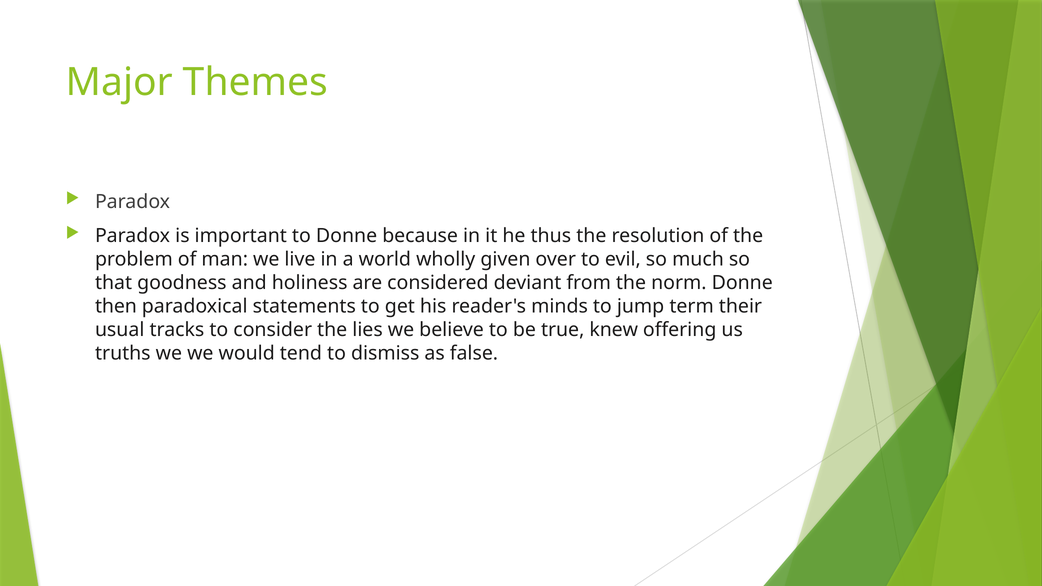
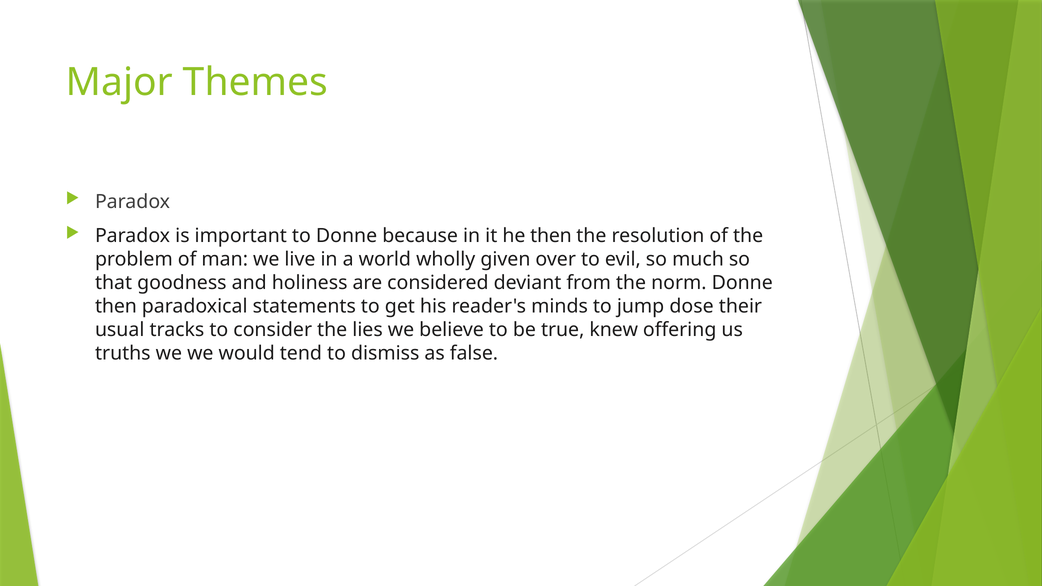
he thus: thus -> then
term: term -> dose
